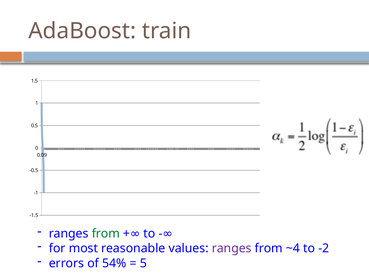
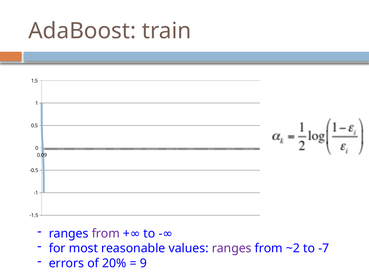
from at (106, 233) colour: green -> purple
~4: ~4 -> ~2
-2: -2 -> -7
54%: 54% -> 20%
5: 5 -> 9
